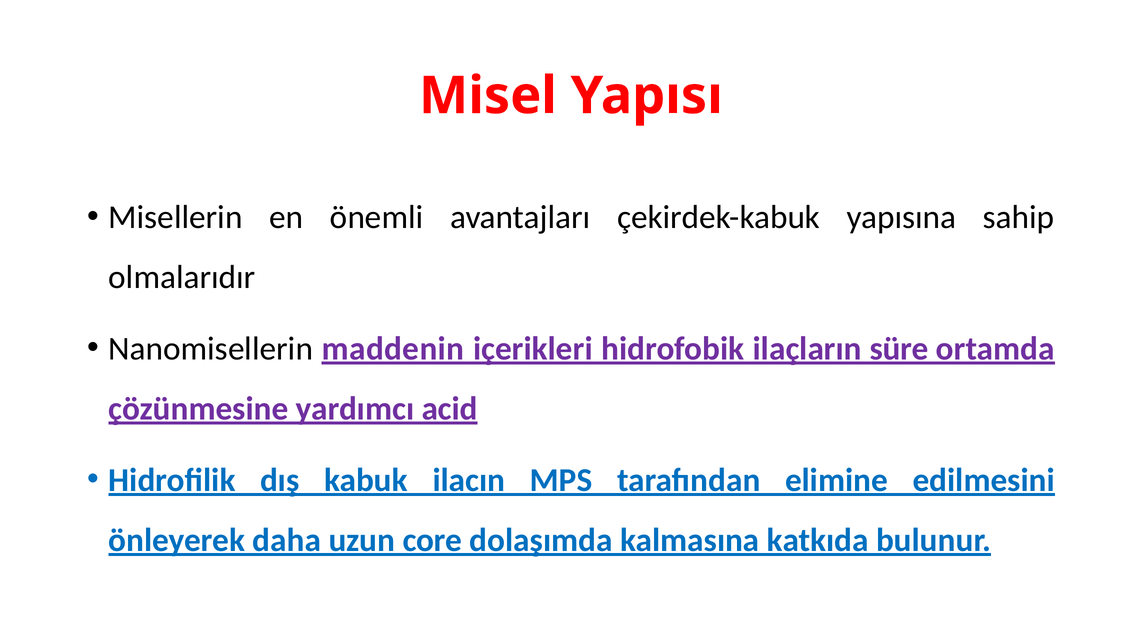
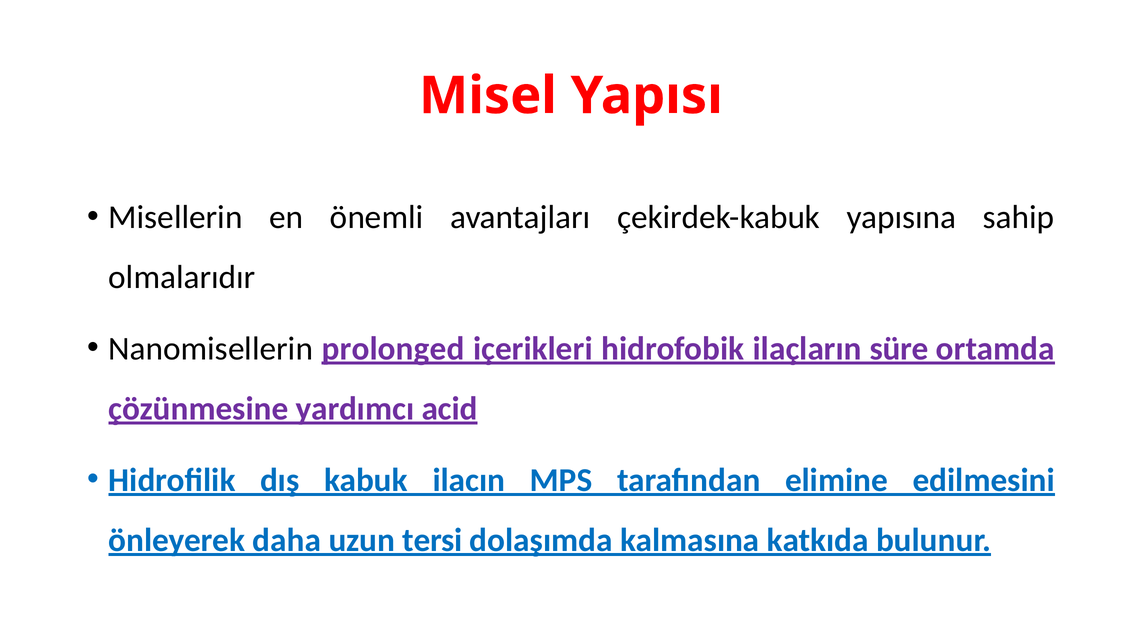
maddenin: maddenin -> prolonged
core: core -> tersi
